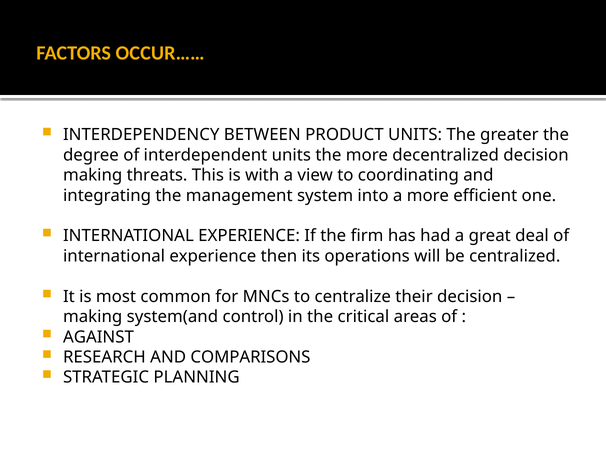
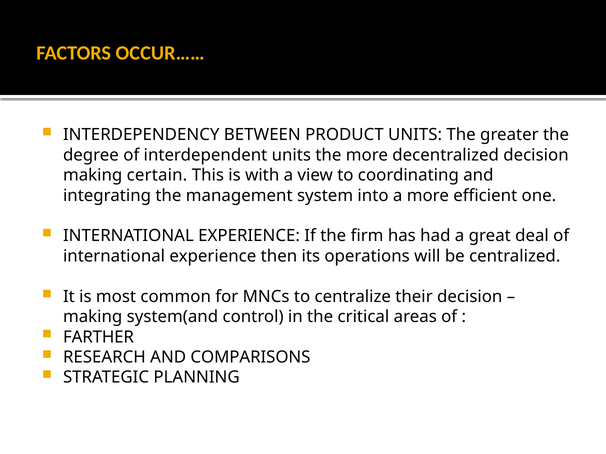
threats: threats -> certain
AGAINST: AGAINST -> FARTHER
